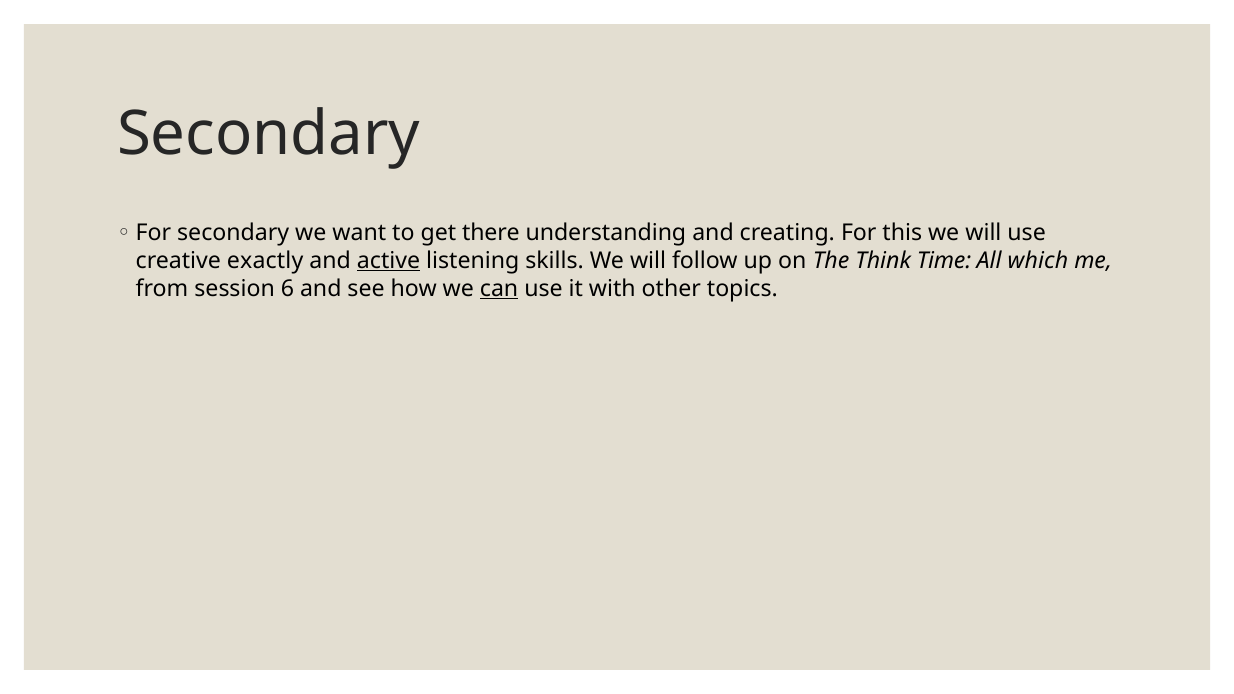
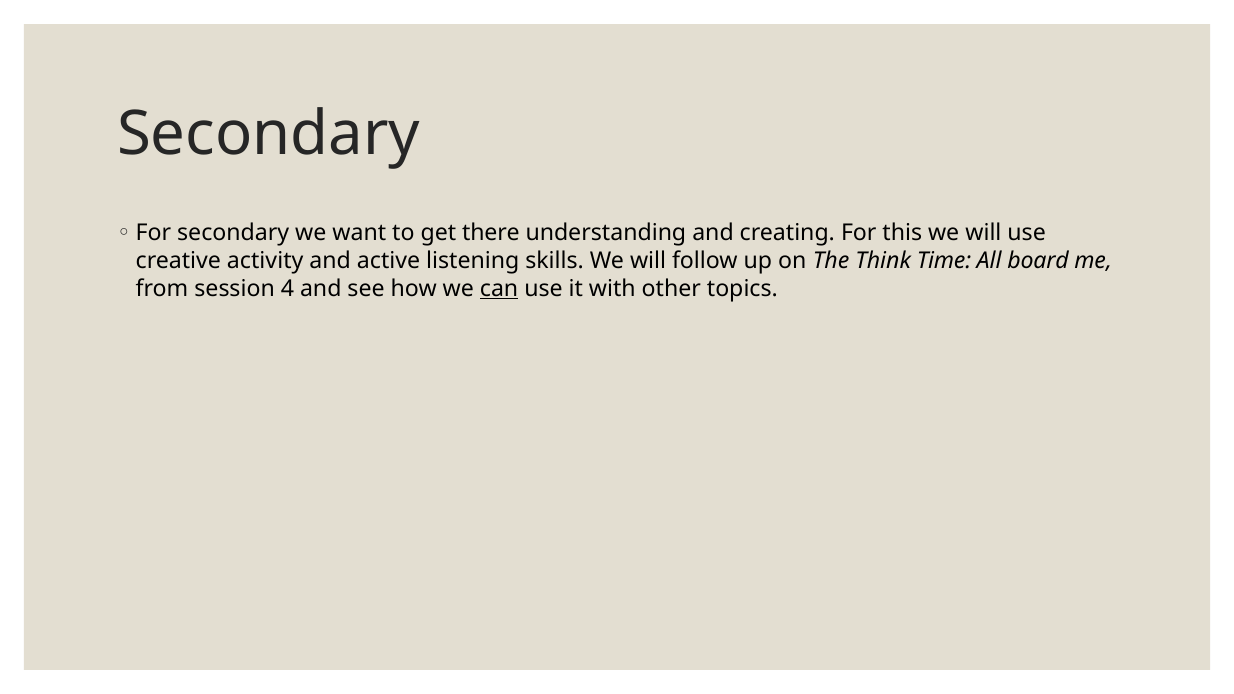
exactly: exactly -> activity
active underline: present -> none
which: which -> board
6: 6 -> 4
